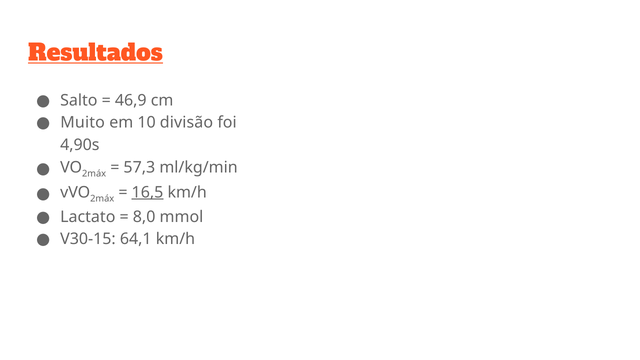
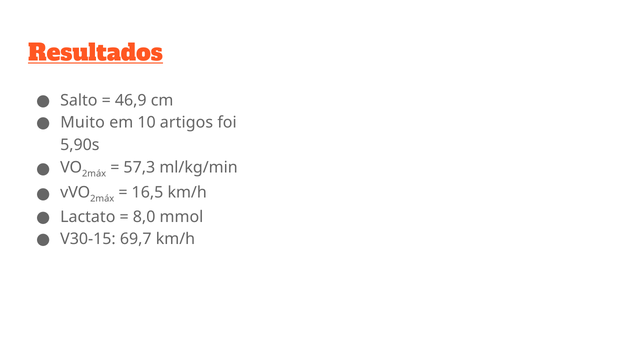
divisão: divisão -> artigos
4,90s: 4,90s -> 5,90s
16,5 underline: present -> none
64,1: 64,1 -> 69,7
